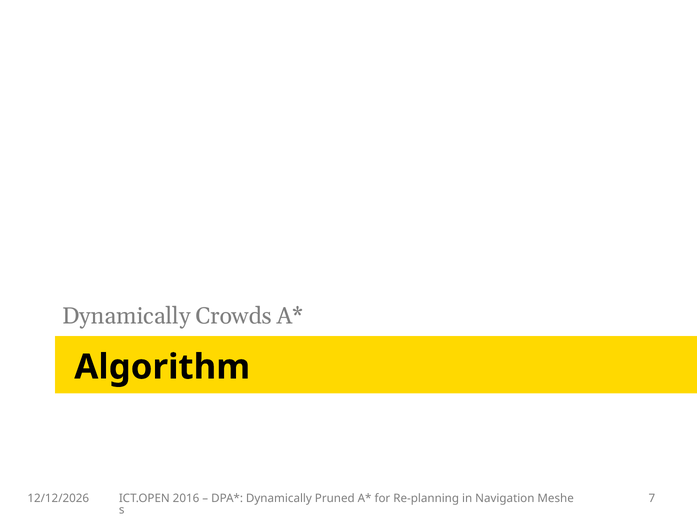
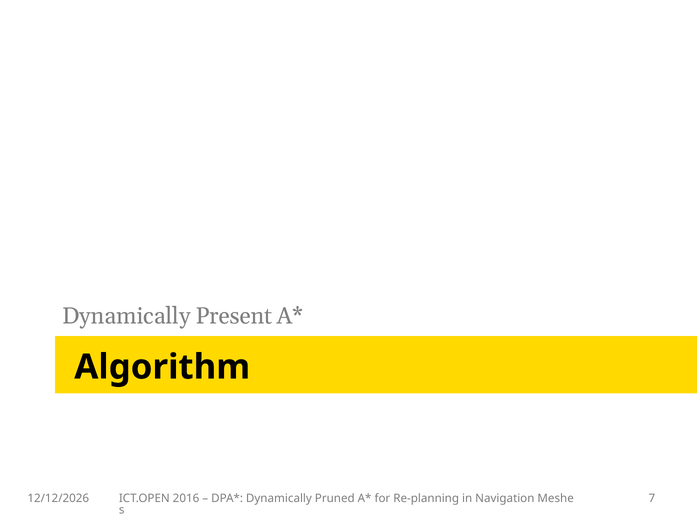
Crowds: Crowds -> Present
